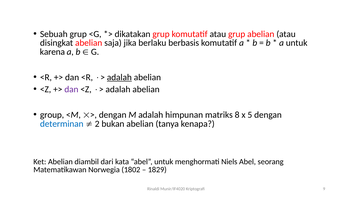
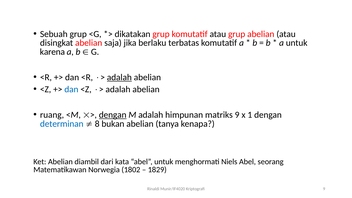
berbasis: berbasis -> terbatas
dan at (71, 89) colour: purple -> blue
group: group -> ruang
dengan at (113, 115) underline: none -> present
matriks 8: 8 -> 9
5: 5 -> 1
2: 2 -> 8
